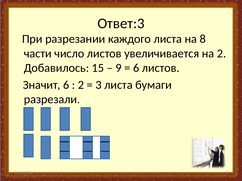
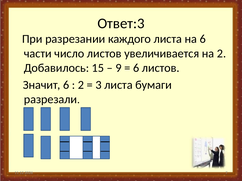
на 8: 8 -> 6
